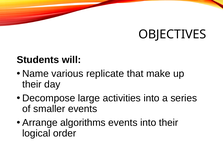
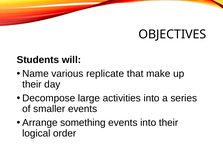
algorithms: algorithms -> something
